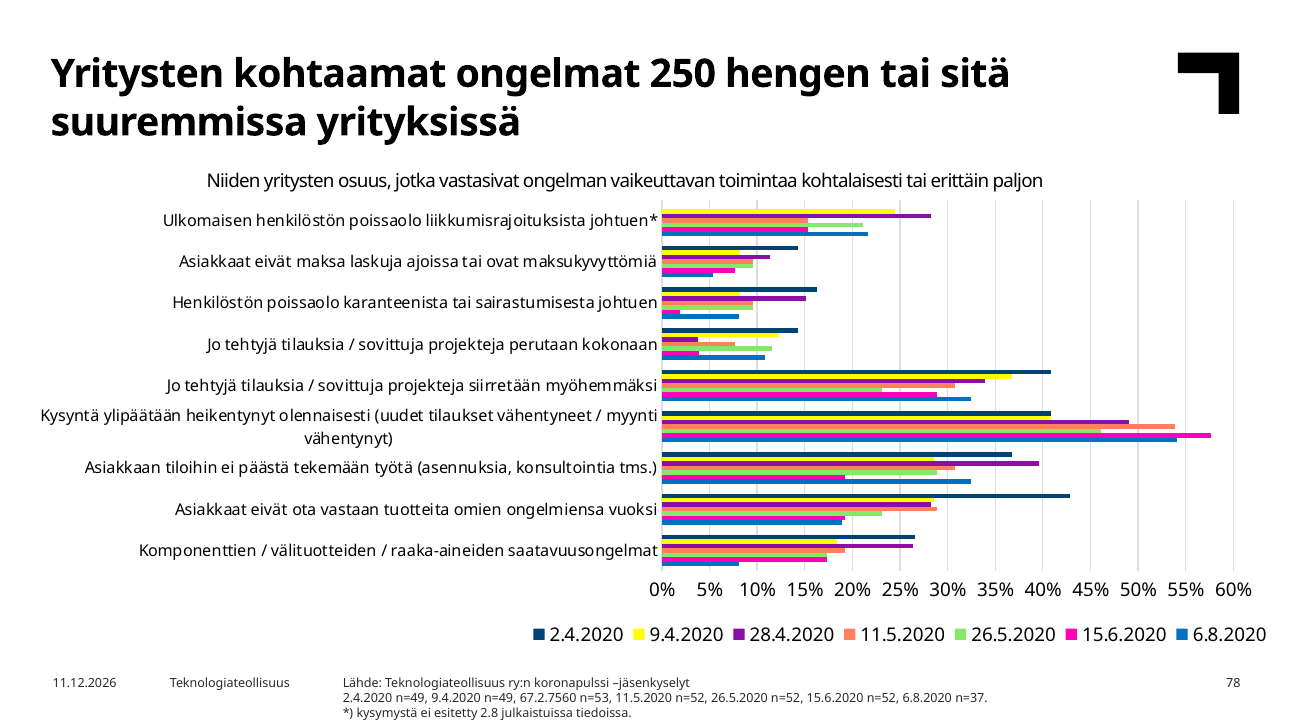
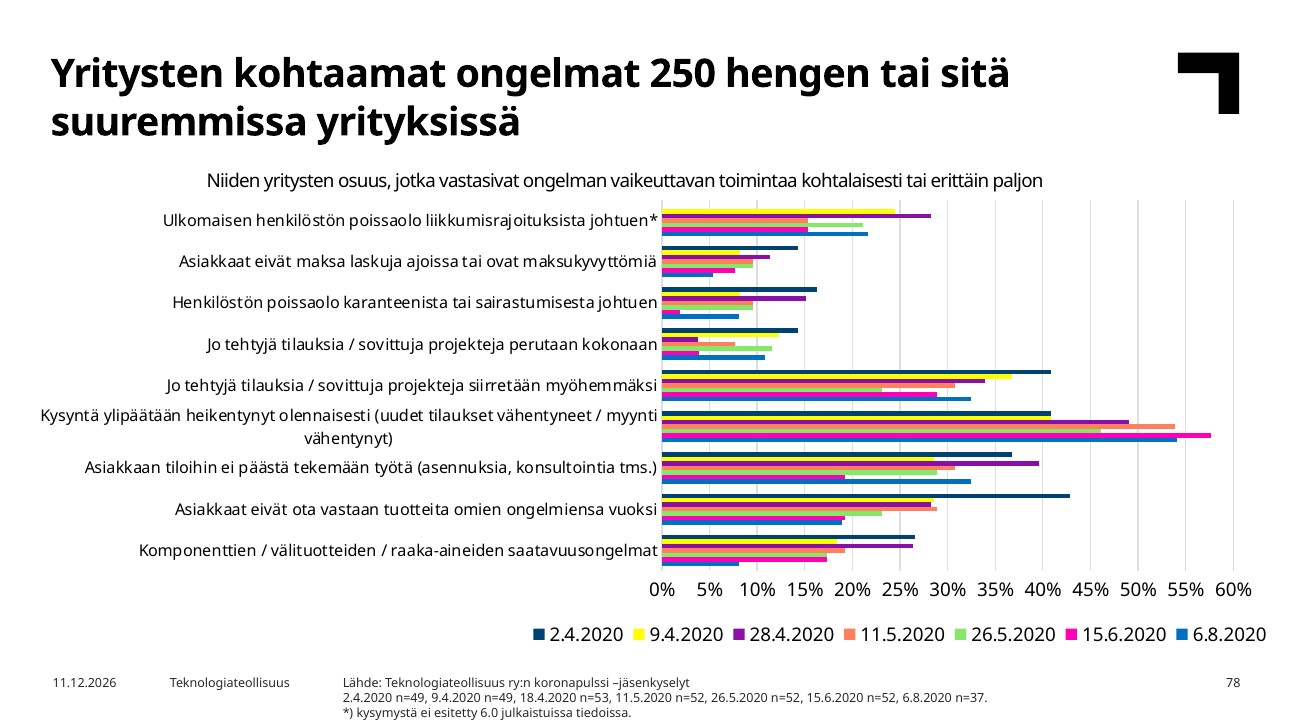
67.2.7560: 67.2.7560 -> 18.4.2020
2.8: 2.8 -> 6.0
